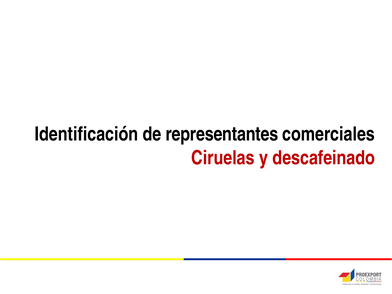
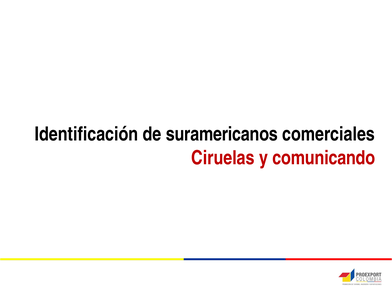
representantes: representantes -> suramericanos
descafeinado: descafeinado -> comunicando
